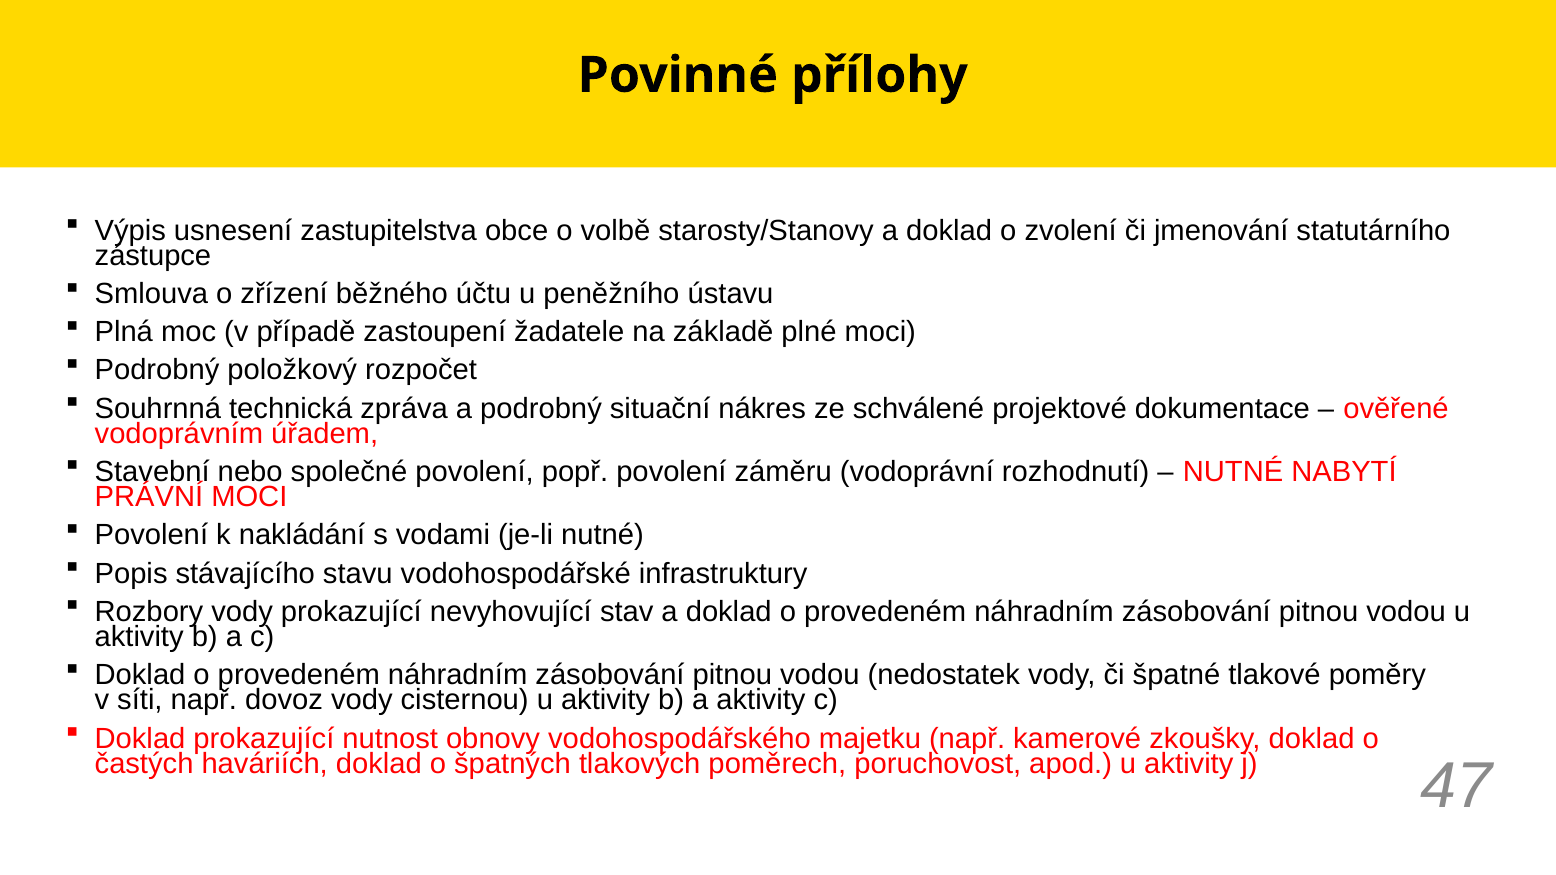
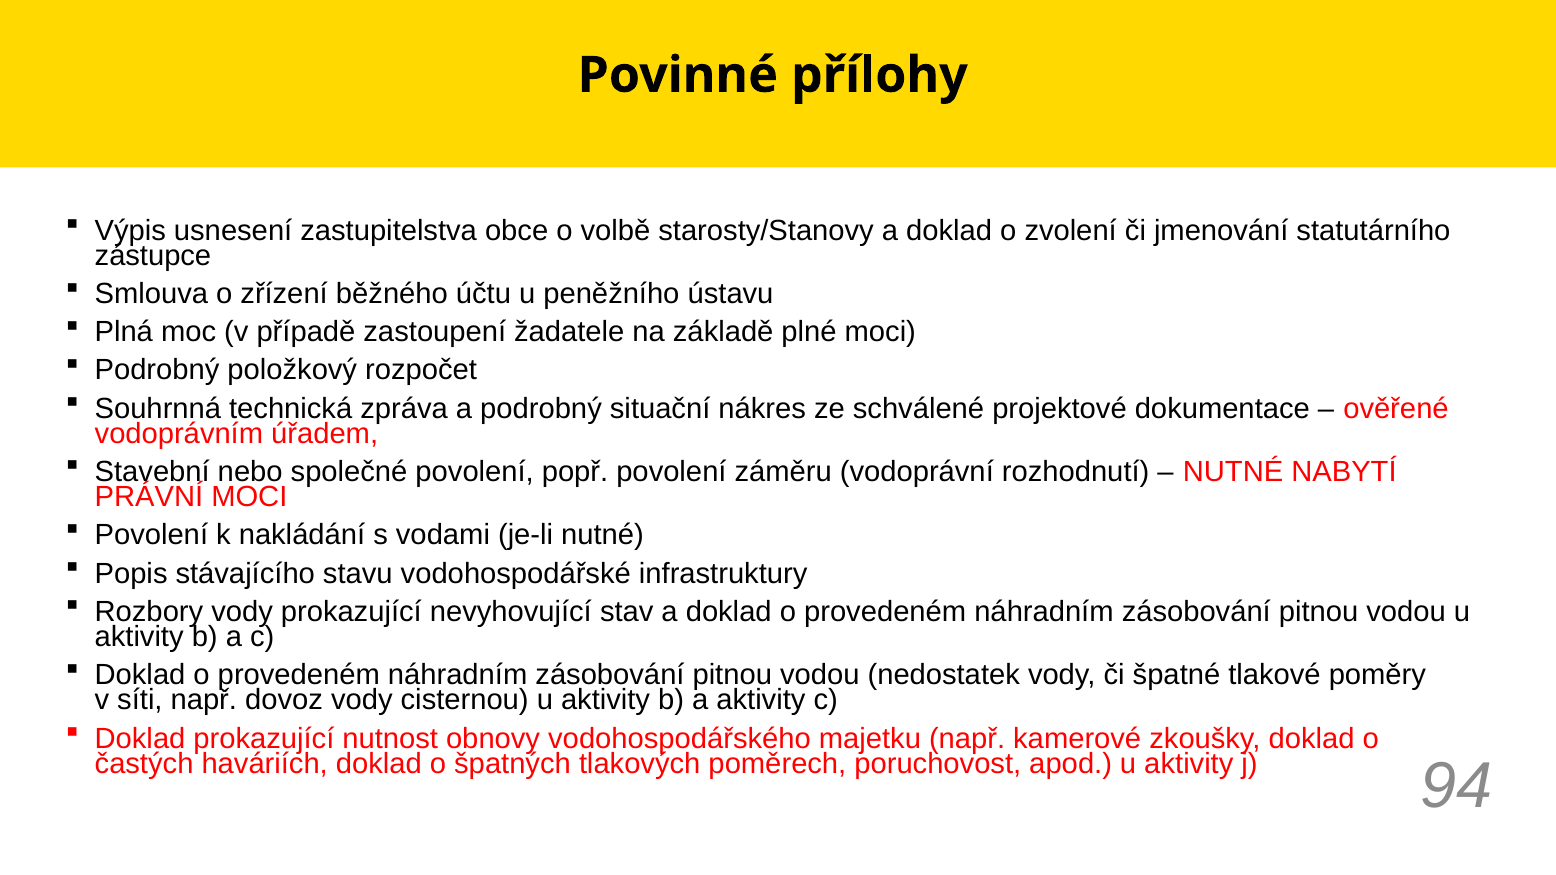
47: 47 -> 94
